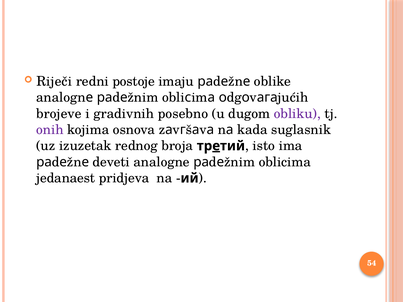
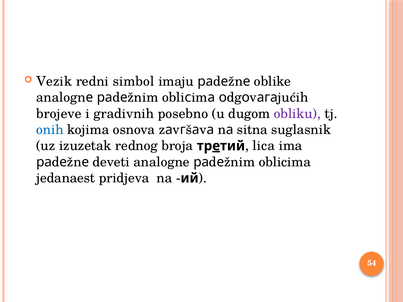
Riječi: Riječi -> Vezik
postoje: postoje -> simbol
onih colour: purple -> blue
kada: kada -> sitna
isto: isto -> lica
